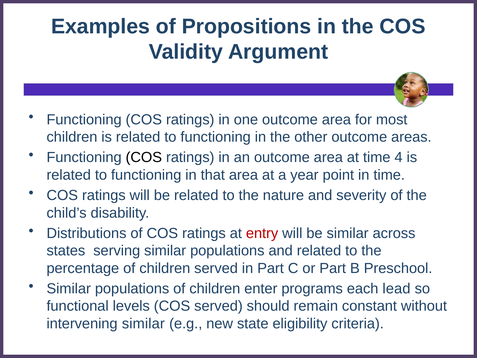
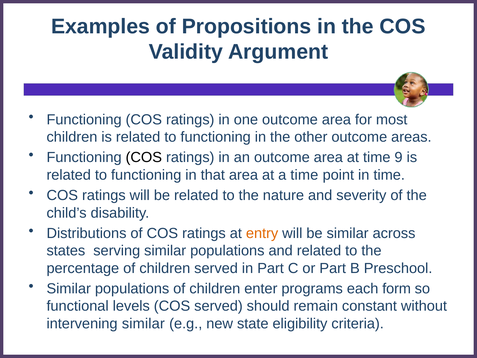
4: 4 -> 9
a year: year -> time
entry colour: red -> orange
lead: lead -> form
